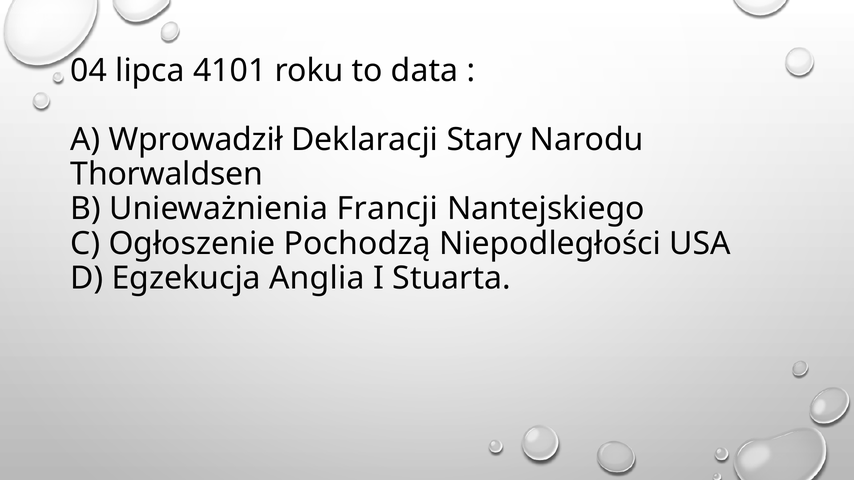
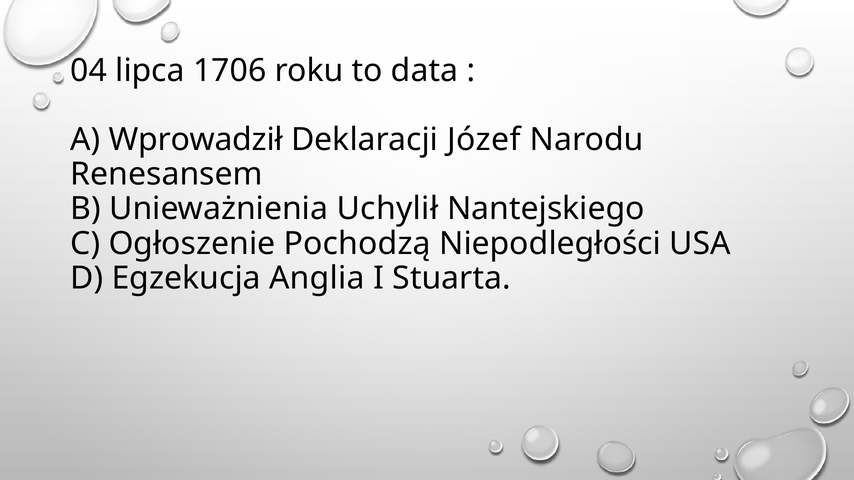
4101: 4101 -> 1706
Stary: Stary -> Józef
Thorwaldsen: Thorwaldsen -> Renesansem
Francji: Francji -> Uchylił
